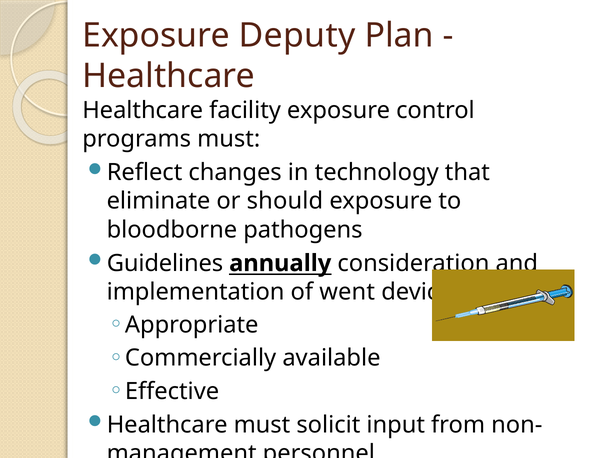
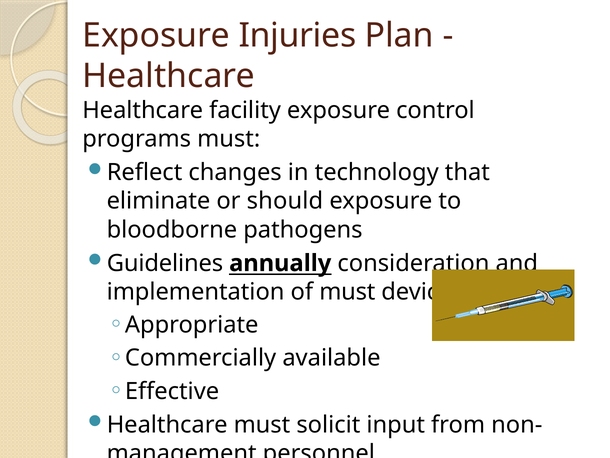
Deputy: Deputy -> Injuries
of went: went -> must
